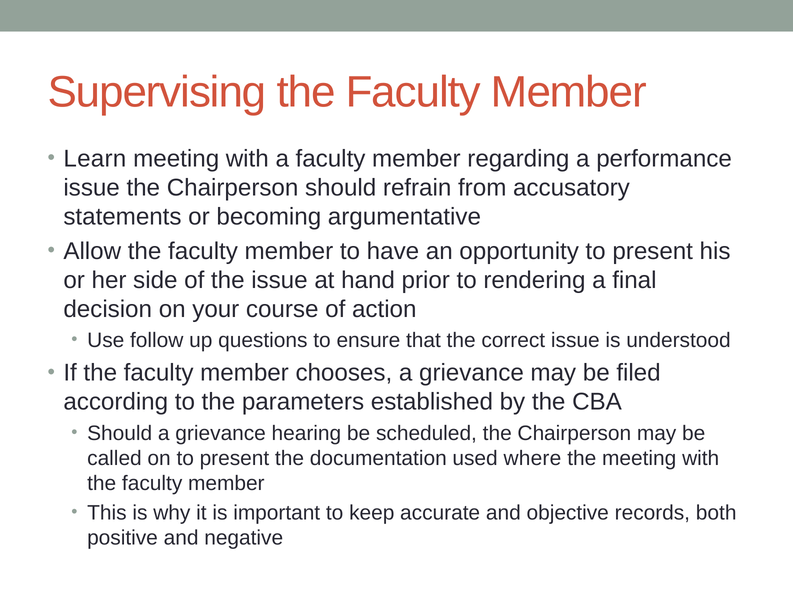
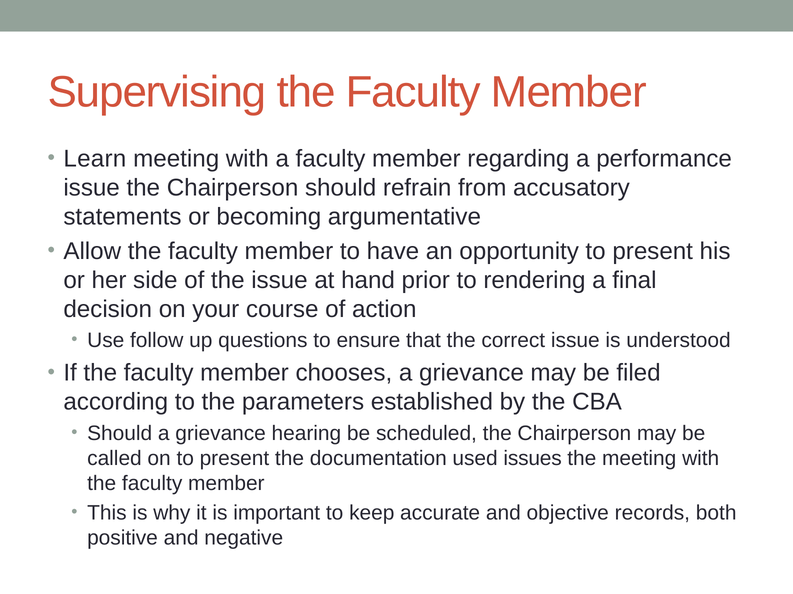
where: where -> issues
